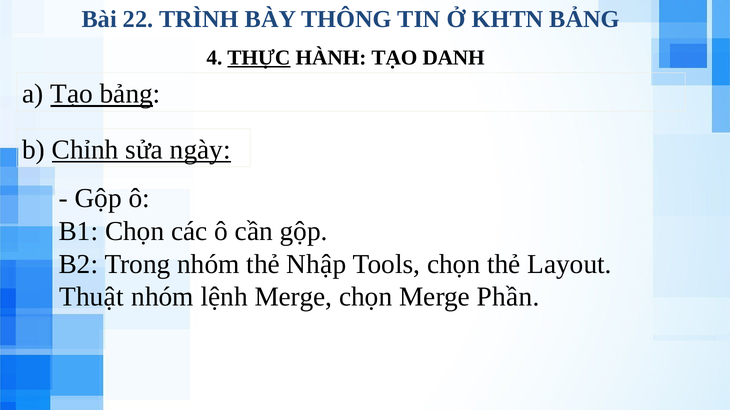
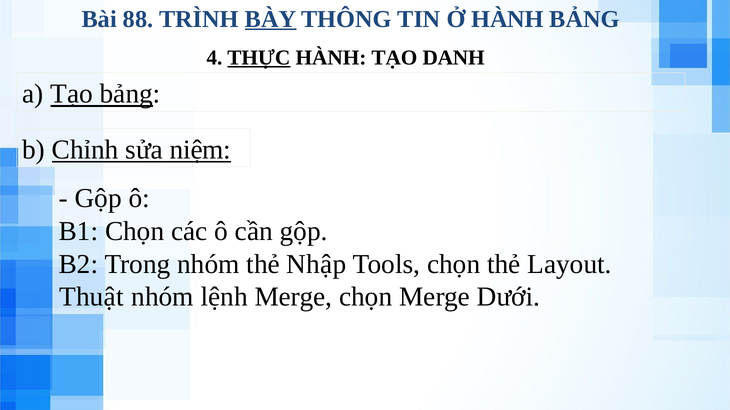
22: 22 -> 88
BÀY underline: none -> present
Ở KHTN: KHTN -> HÀNH
ngày: ngày -> niệm
Phần: Phần -> Dưới
